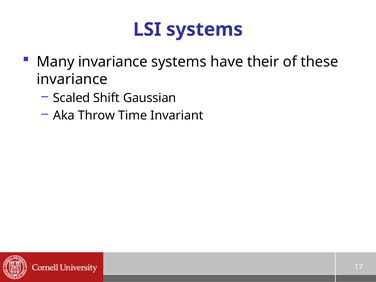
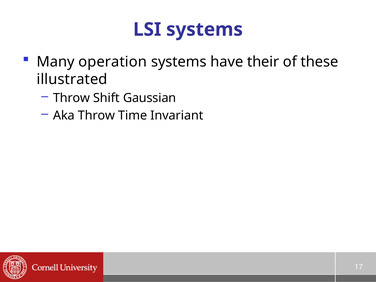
Many invariance: invariance -> operation
invariance at (72, 79): invariance -> illustrated
Scaled at (72, 98): Scaled -> Throw
